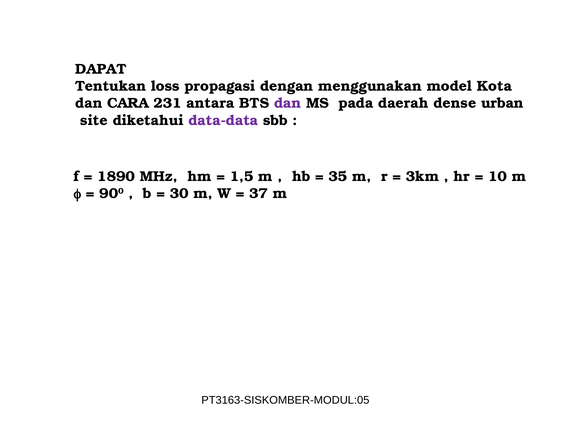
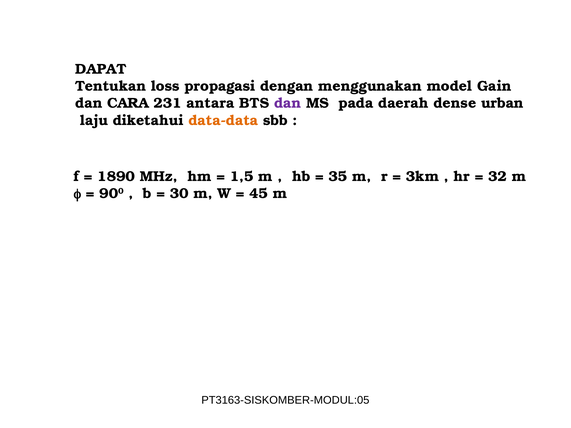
Kota: Kota -> Gain
site: site -> laju
data-data colour: purple -> orange
10: 10 -> 32
37: 37 -> 45
